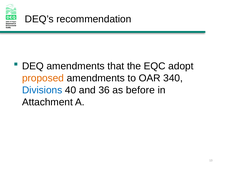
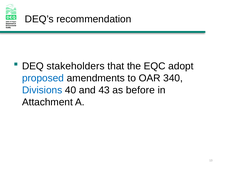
DEQ amendments: amendments -> stakeholders
proposed colour: orange -> blue
36: 36 -> 43
